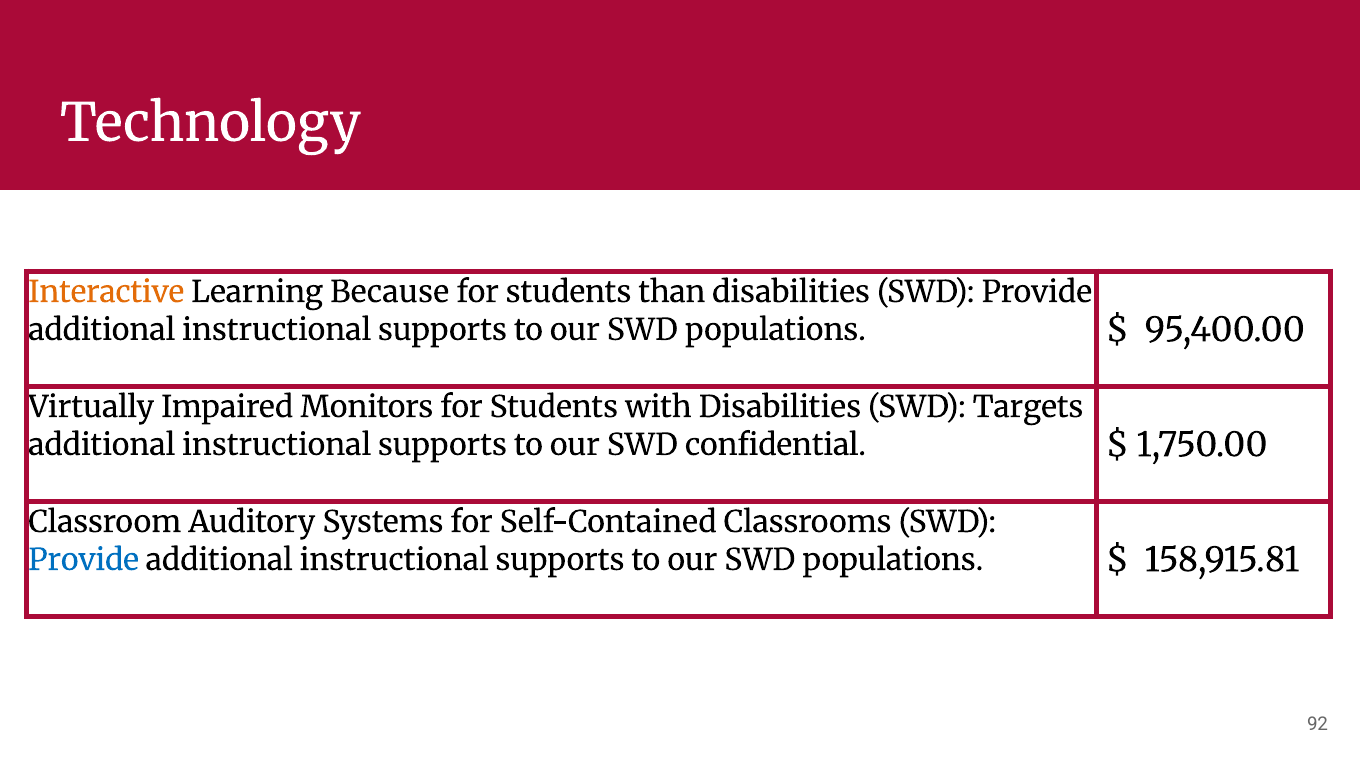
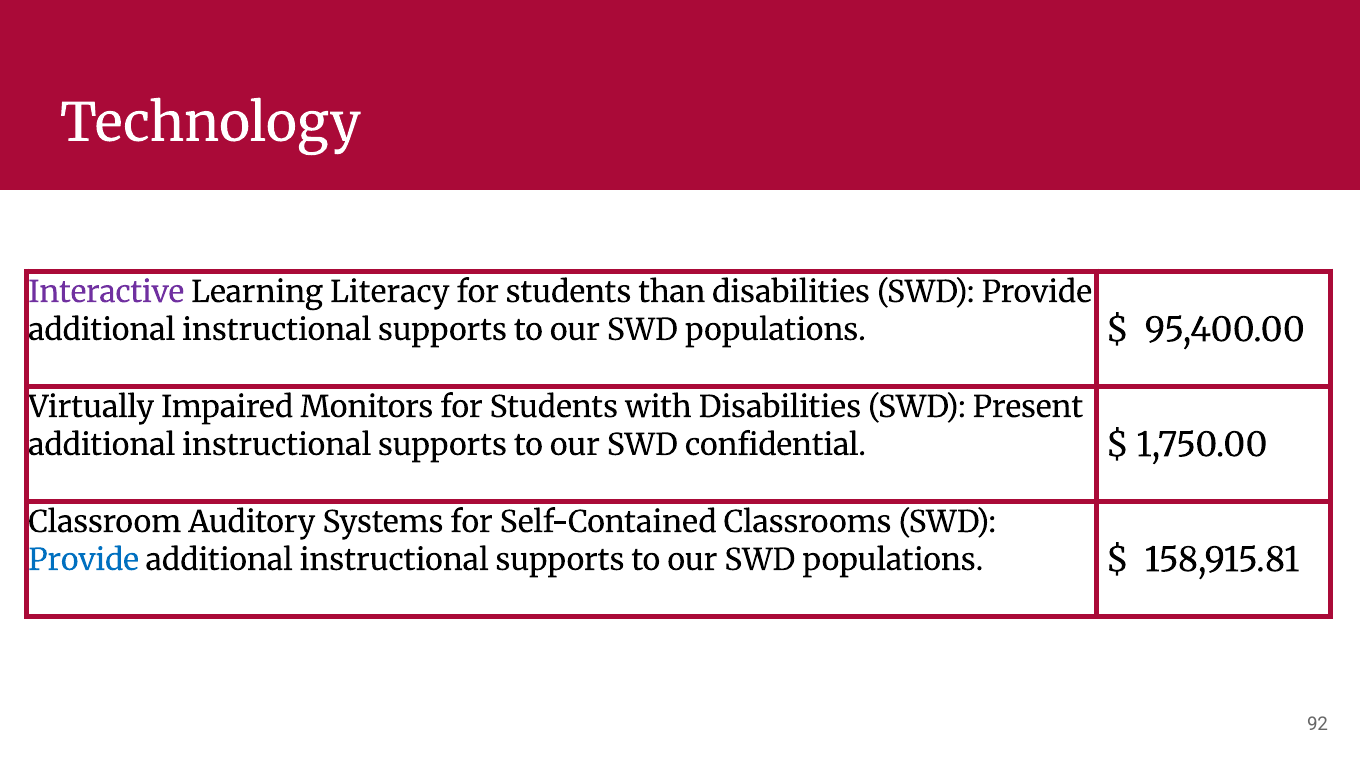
Interactive colour: orange -> purple
Because: Because -> Literacy
Targets: Targets -> Present
